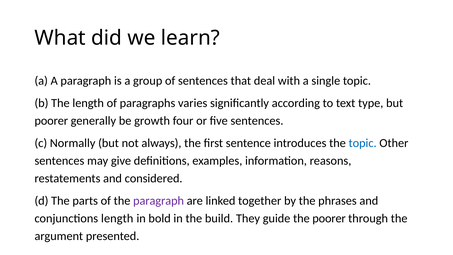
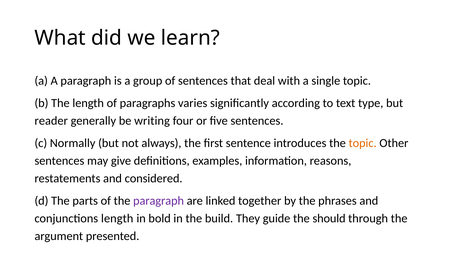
poorer at (51, 121): poorer -> reader
growth: growth -> writing
topic at (363, 143) colour: blue -> orange
the poorer: poorer -> should
